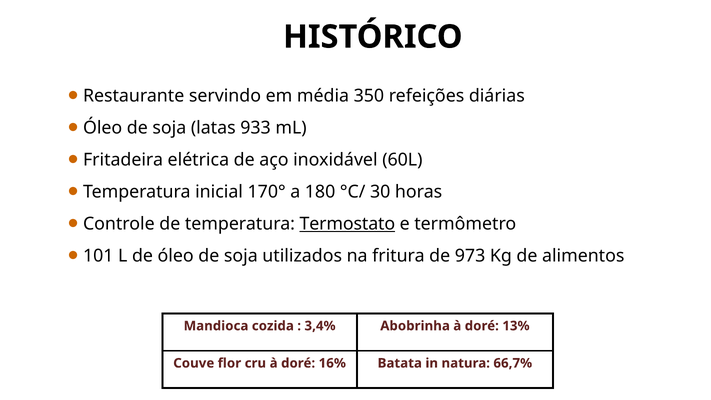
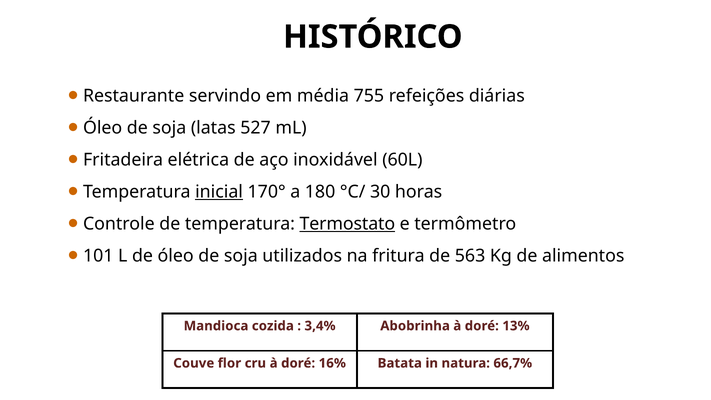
350: 350 -> 755
933: 933 -> 527
inicial underline: none -> present
973: 973 -> 563
